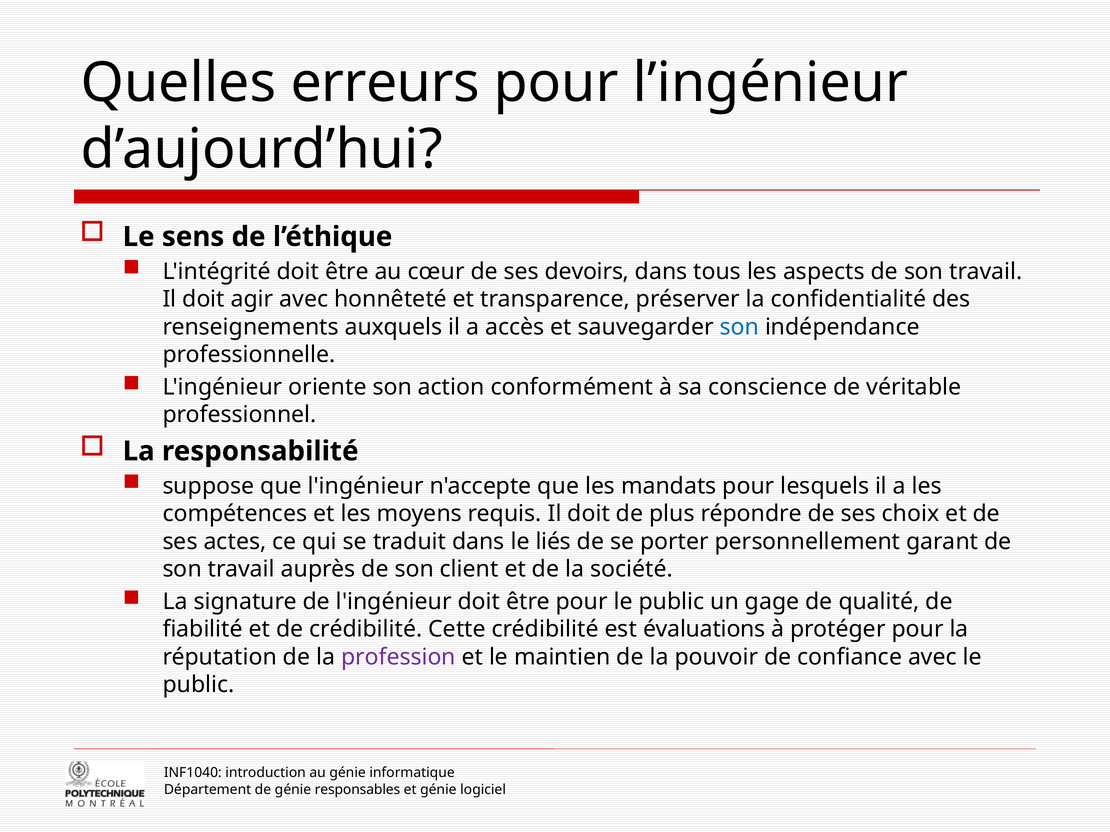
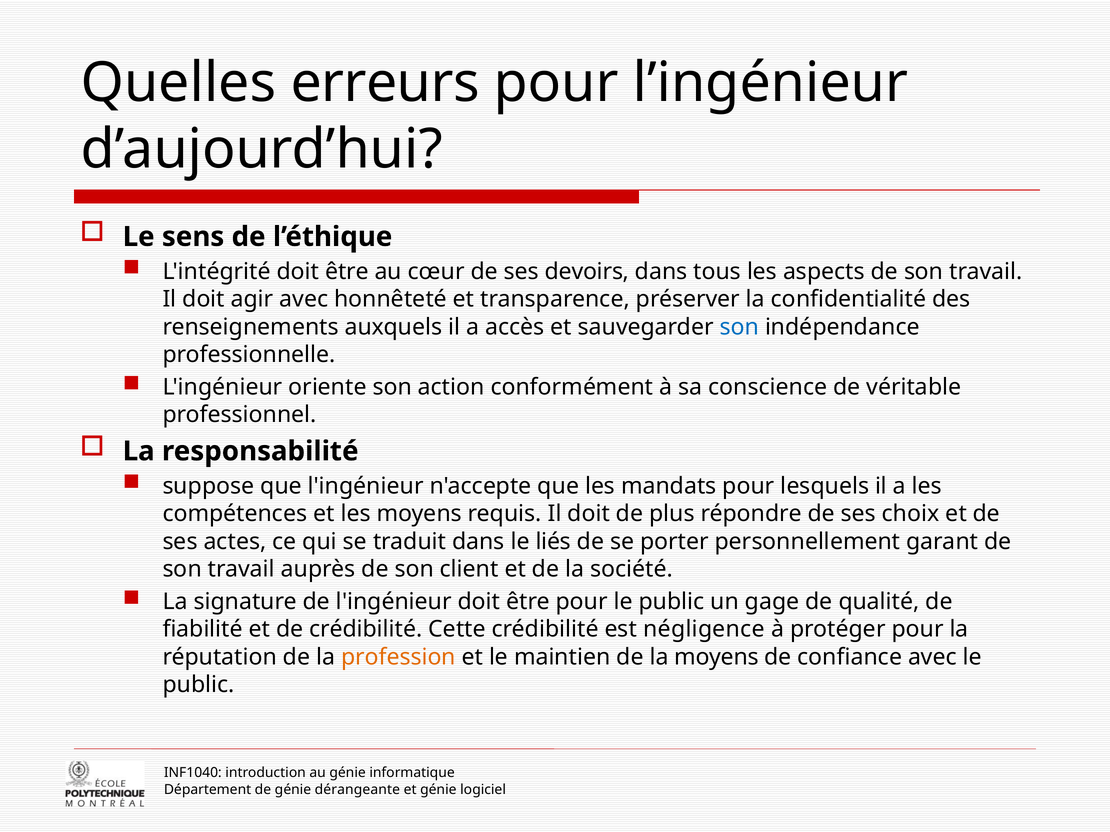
évaluations: évaluations -> négligence
profession colour: purple -> orange
la pouvoir: pouvoir -> moyens
responsables: responsables -> dérangeante
